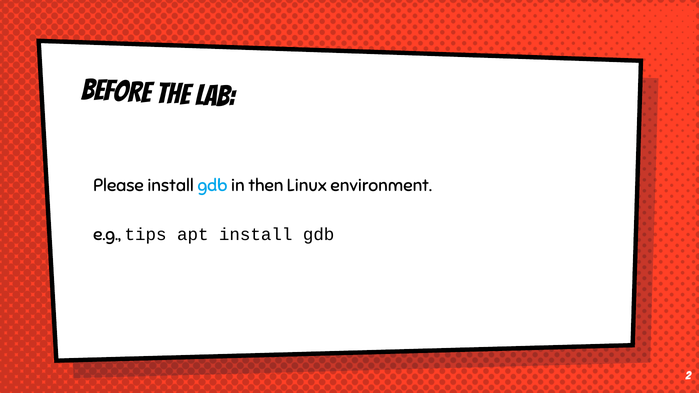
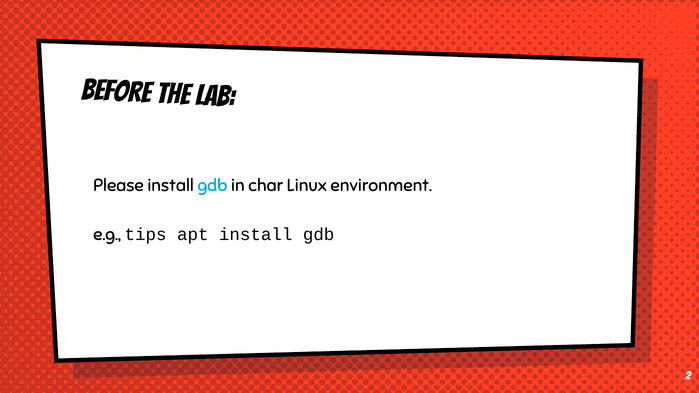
then: then -> char
